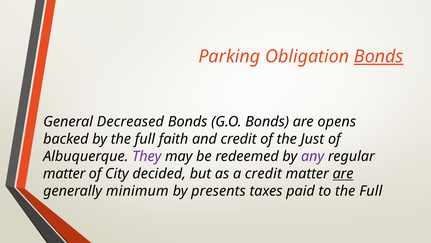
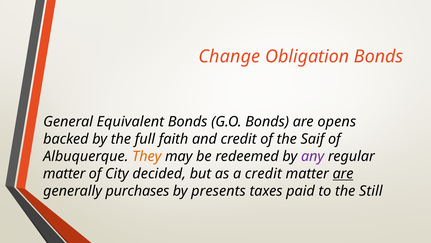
Parking: Parking -> Change
Bonds at (379, 56) underline: present -> none
Decreased: Decreased -> Equivalent
Just: Just -> Saif
They colour: purple -> orange
minimum: minimum -> purchases
to the Full: Full -> Still
